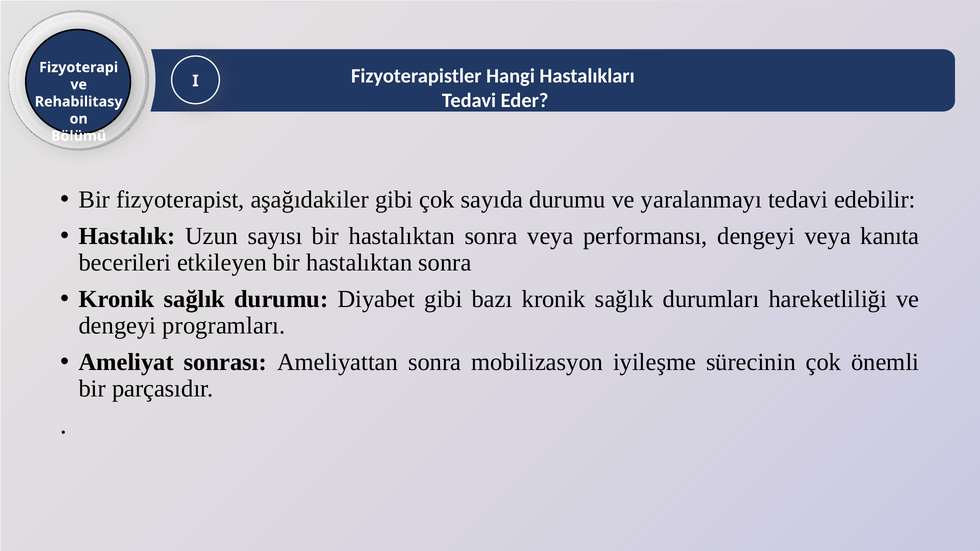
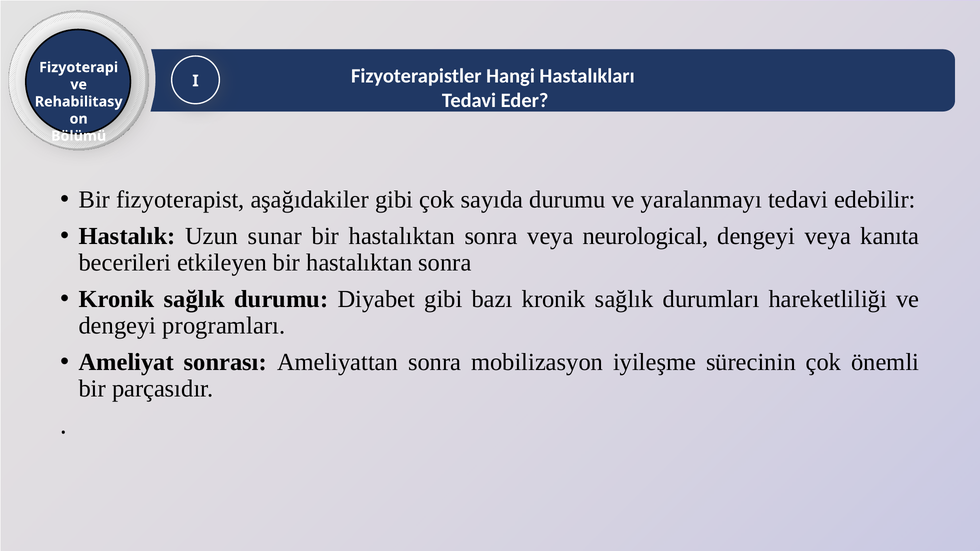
sayısı: sayısı -> sunar
performansı: performansı -> neurological
